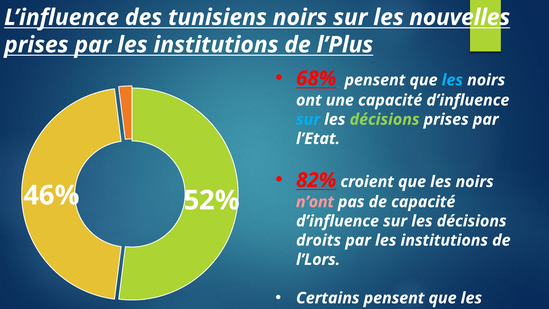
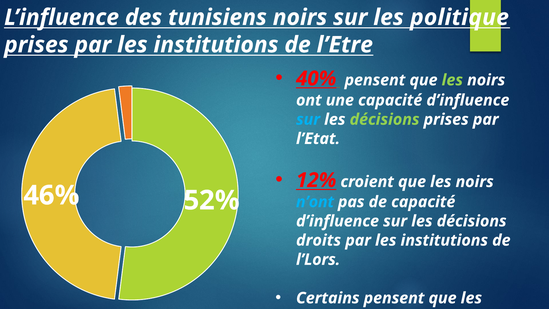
nouvelles: nouvelles -> politique
l’Plus: l’Plus -> l’Etre
68%: 68% -> 40%
les at (452, 80) colour: light blue -> light green
82%: 82% -> 12%
n’ont at (315, 202) colour: pink -> light blue
